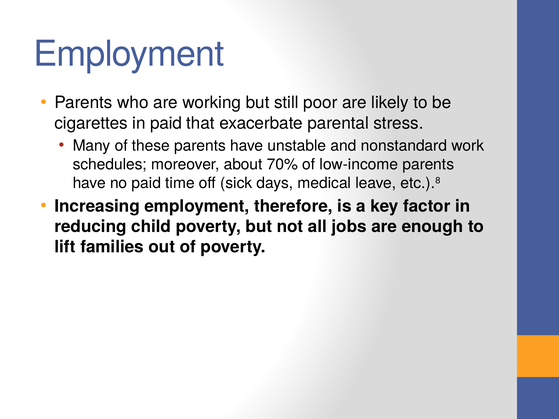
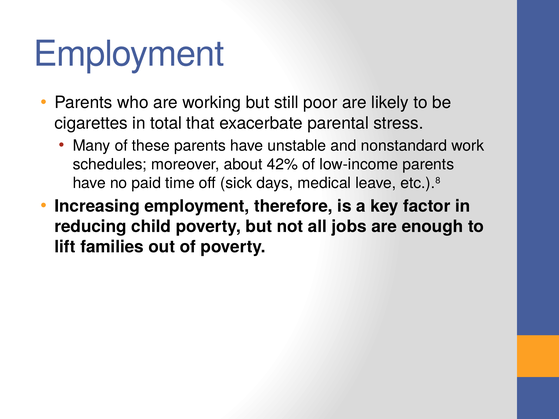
in paid: paid -> total
70%: 70% -> 42%
